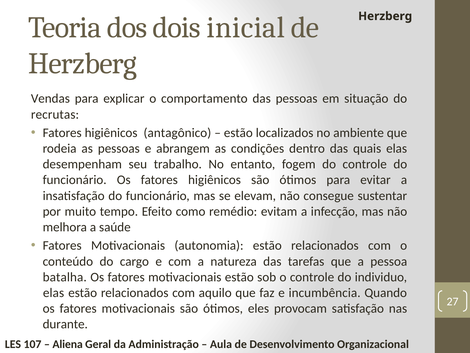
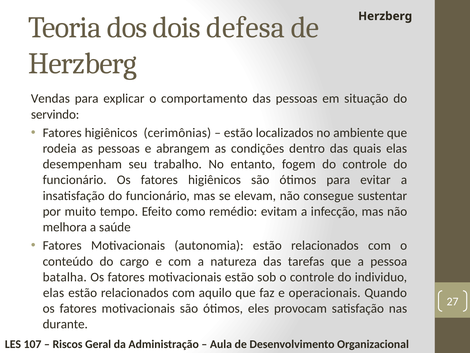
inicial: inicial -> defesa
recrutas: recrutas -> servindo
antagônico: antagônico -> cerimônias
incumbência: incumbência -> operacionais
Aliena: Aliena -> Riscos
